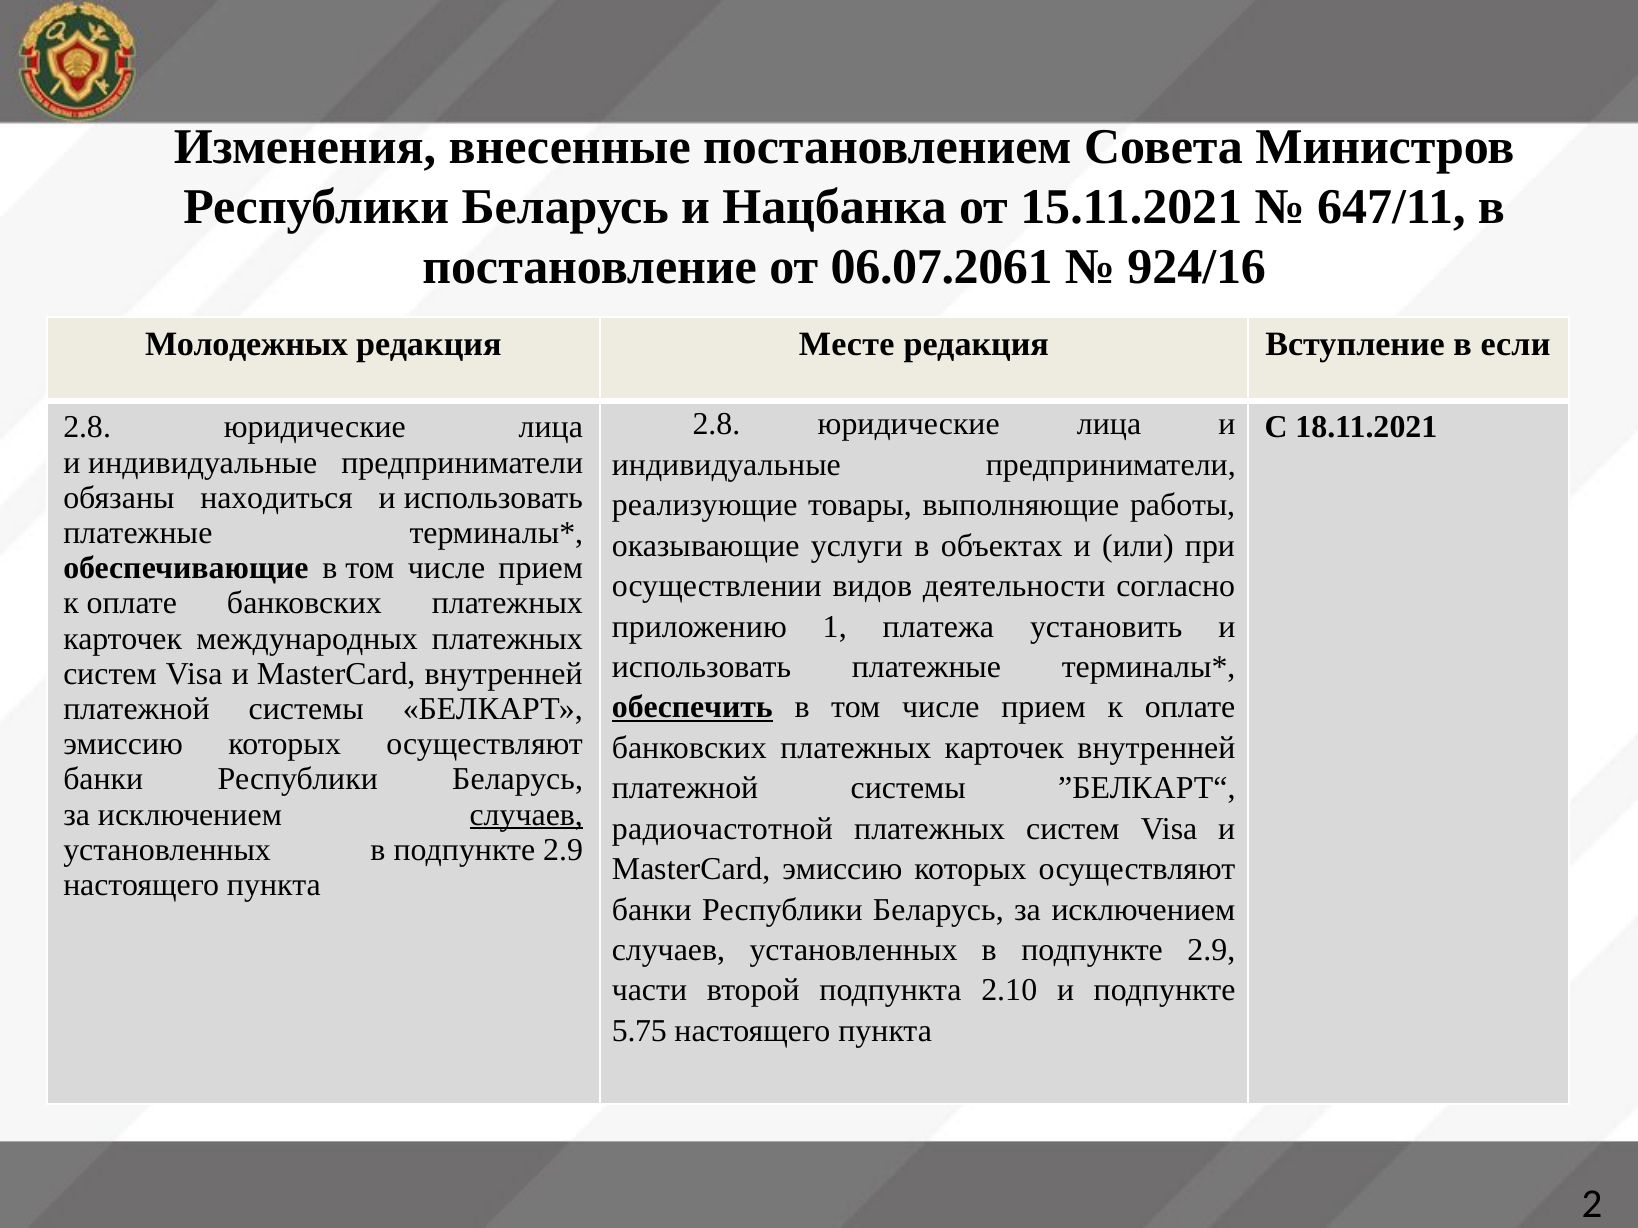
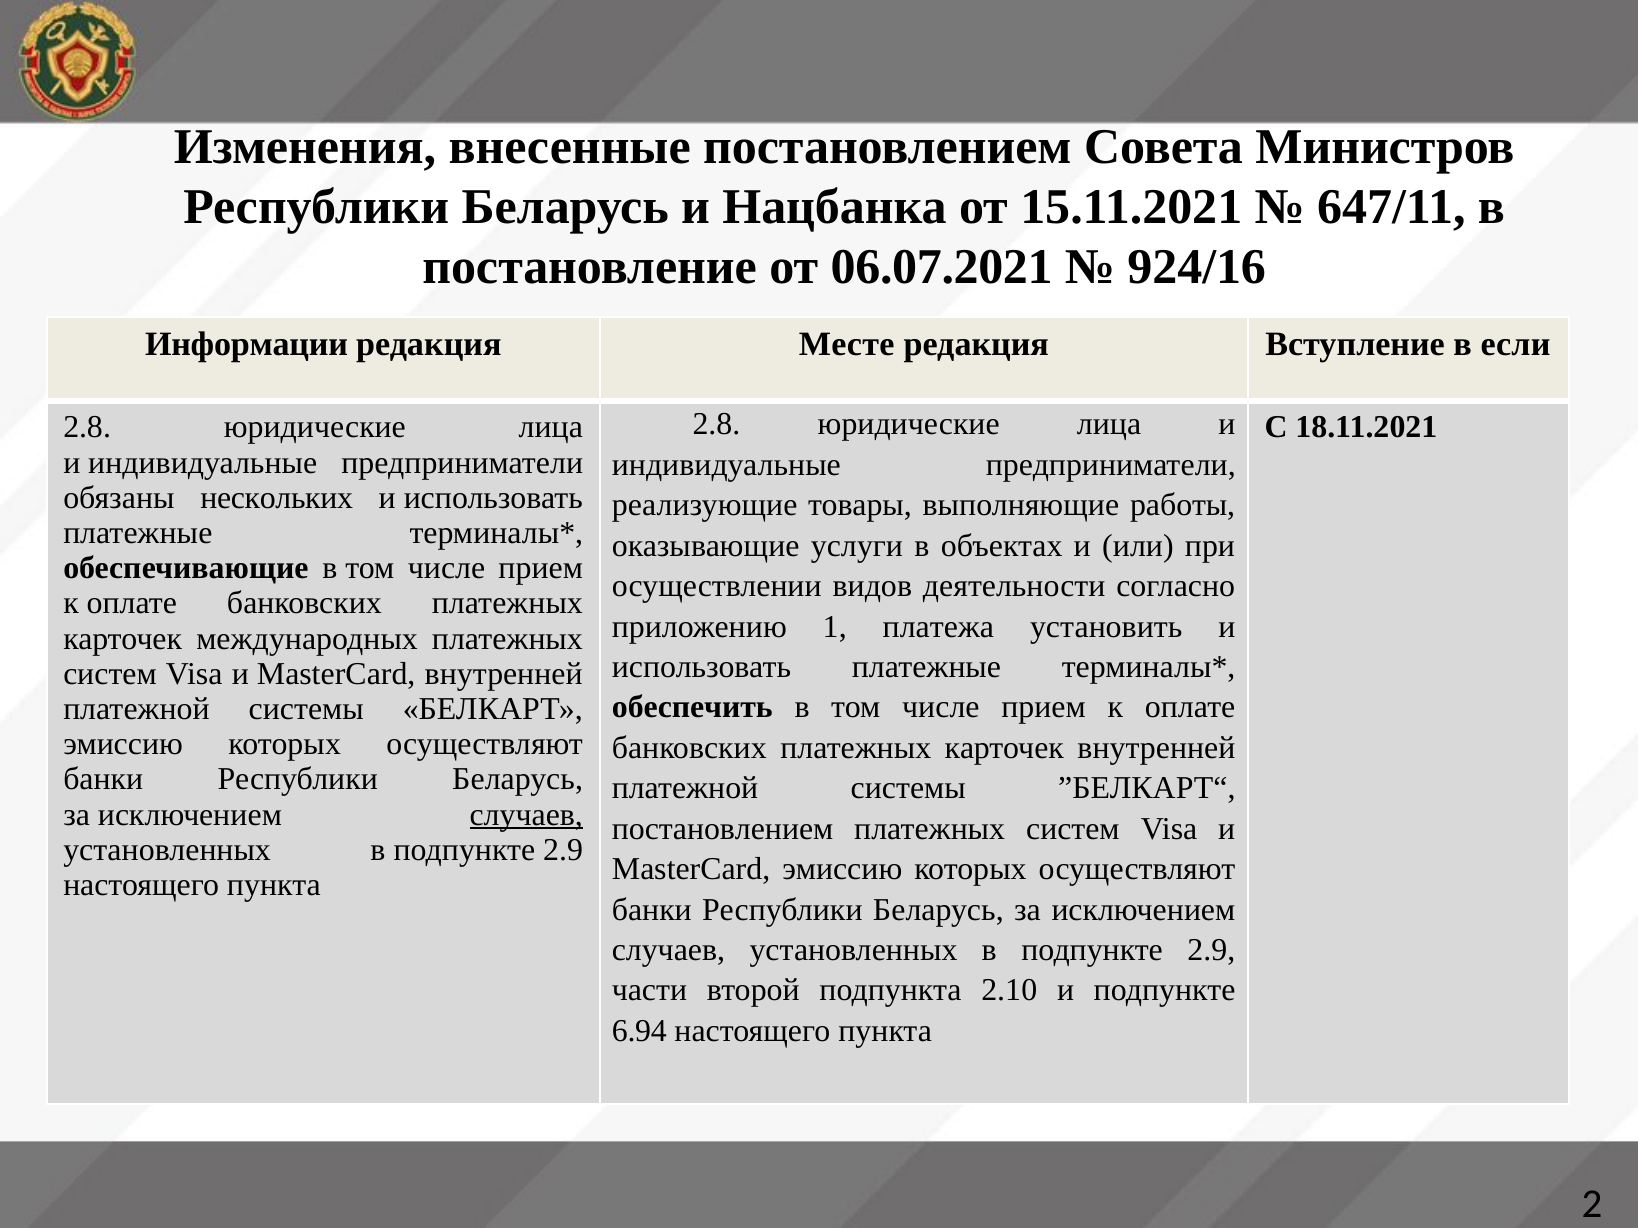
06.07.2061: 06.07.2061 -> 06.07.2021
Молодежных: Молодежных -> Информации
находиться: находиться -> нескольких
обеспечить underline: present -> none
радиочастотной at (722, 829): радиочастотной -> постановлением
5.75: 5.75 -> 6.94
